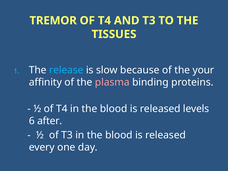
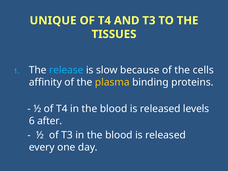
TREMOR: TREMOR -> UNIQUE
your: your -> cells
plasma colour: pink -> yellow
